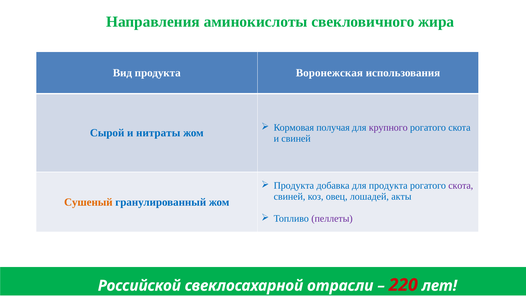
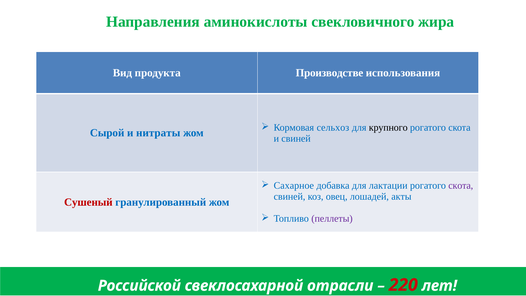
Воронежская: Воронежская -> Производстве
получая: получая -> сельхоз
крупного colour: purple -> black
Продукта at (294, 186): Продукта -> Сахарное
для продукта: продукта -> лактации
Сушеный colour: orange -> red
